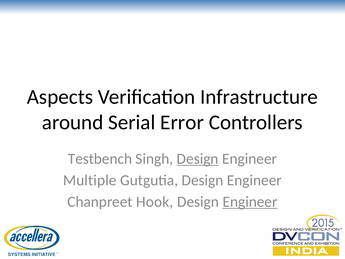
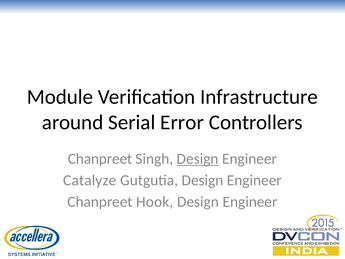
Aspects: Aspects -> Module
Testbench at (100, 159): Testbench -> Chanpreet
Multiple: Multiple -> Catalyze
Engineer at (250, 202) underline: present -> none
